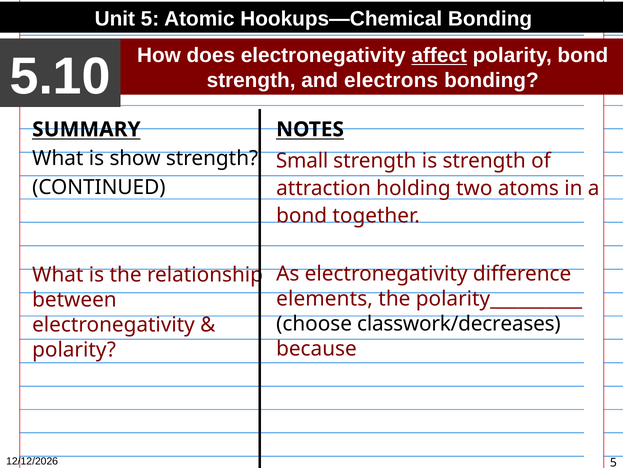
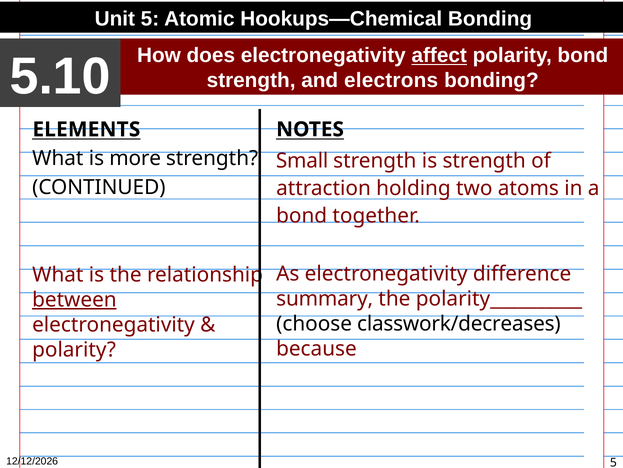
SUMMARY: SUMMARY -> ELEMENTS
show: show -> more
elements: elements -> summary
between underline: none -> present
